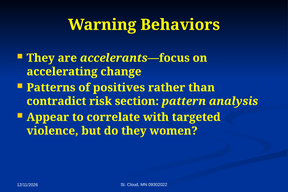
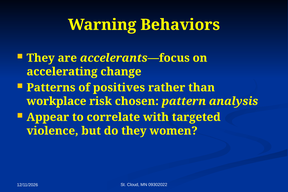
contradict: contradict -> workplace
section: section -> chosen
